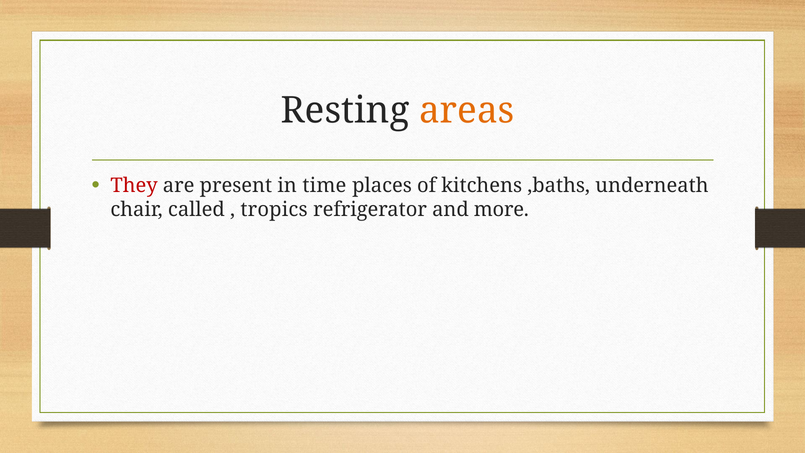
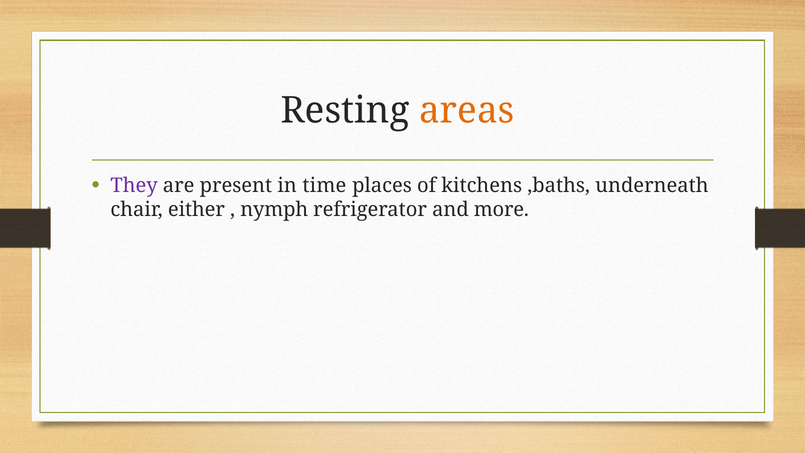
They colour: red -> purple
called: called -> either
tropics: tropics -> nymph
